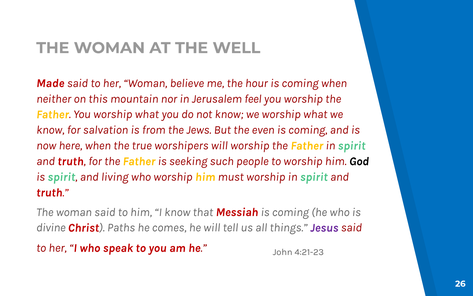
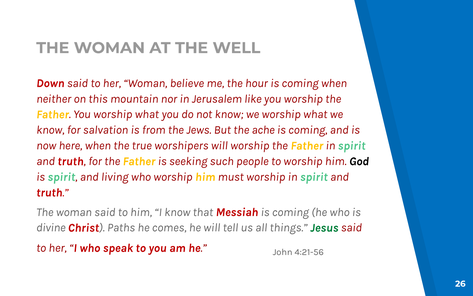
Made: Made -> Down
feel: feel -> like
even: even -> ache
Jesus colour: purple -> green
4:21-23: 4:21-23 -> 4:21-56
